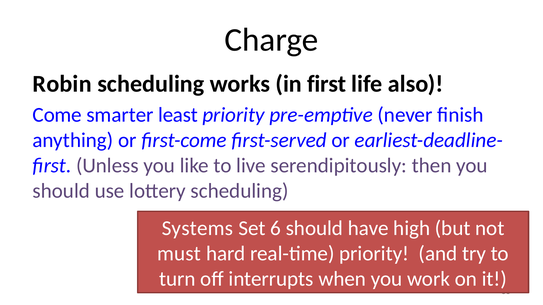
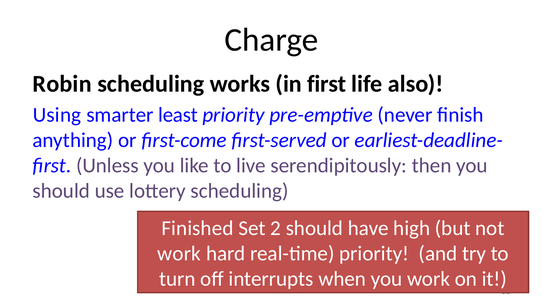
Come: Come -> Using
Systems: Systems -> Finished
6: 6 -> 2
must at (179, 254): must -> work
